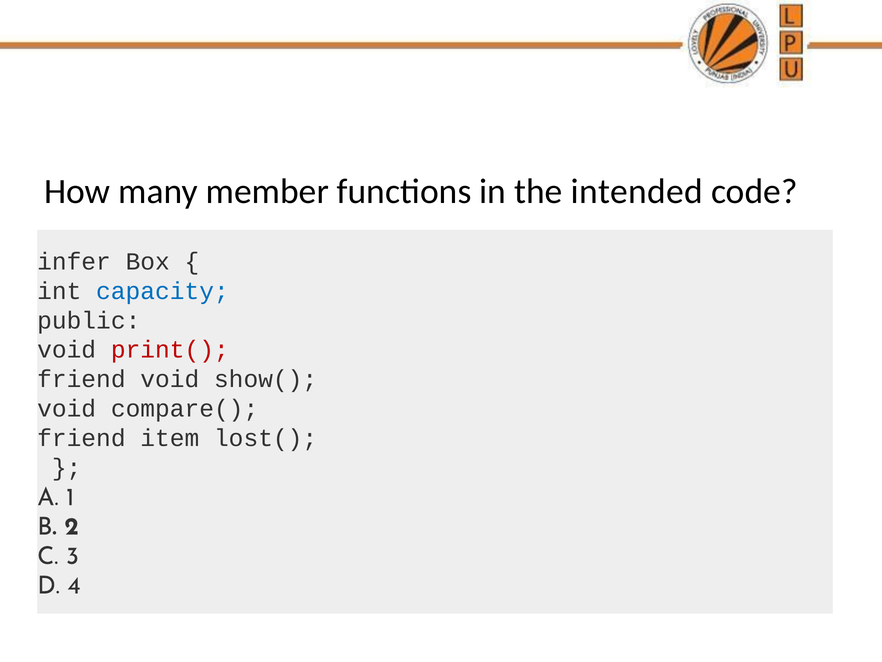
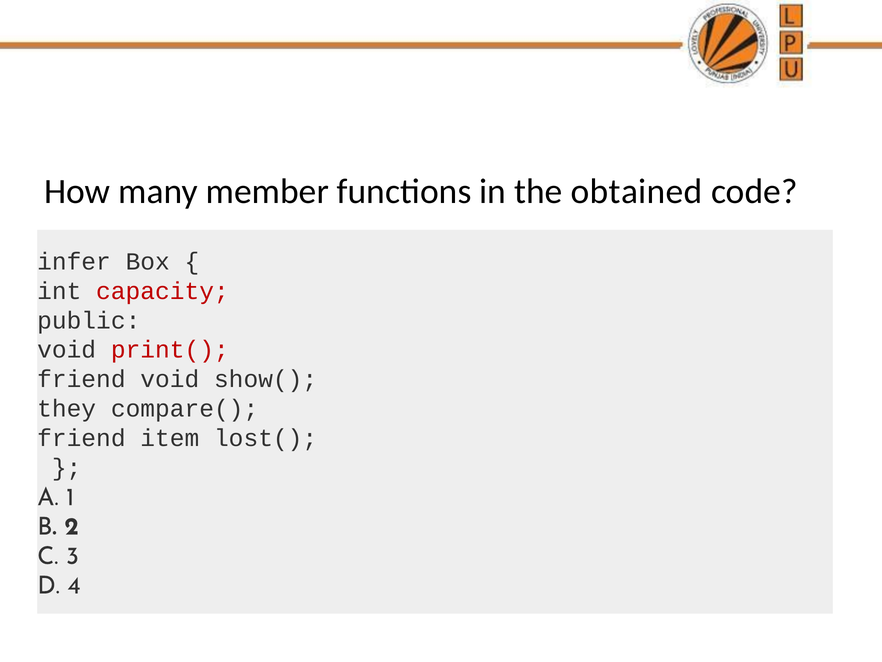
intended: intended -> obtained
capacity colour: blue -> red
void at (67, 408): void -> they
